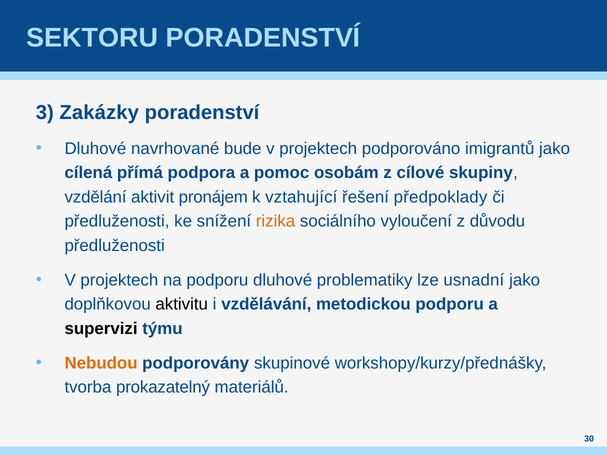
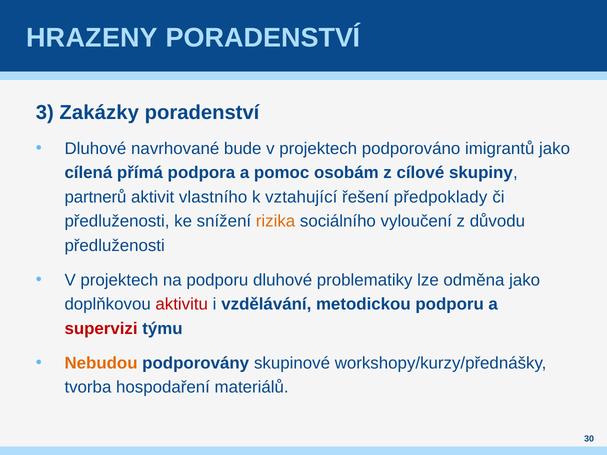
SEKTORU: SEKTORU -> HRAZENY
vzdělání: vzdělání -> partnerů
pronájem: pronájem -> vlastního
usnadní: usnadní -> odměna
aktivitu colour: black -> red
supervizi colour: black -> red
prokazatelný: prokazatelný -> hospodaření
